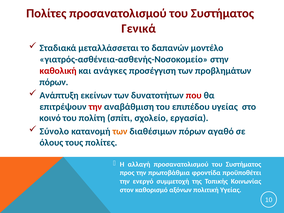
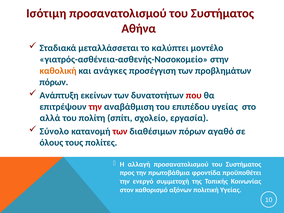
Πολίτες at (46, 13): Πολίτες -> Ισότιμη
Γενικά: Γενικά -> Αθήνα
δαπανών: δαπανών -> καλύπτει
καθολική colour: red -> orange
κοινό: κοινό -> αλλά
των at (120, 131) colour: orange -> red
